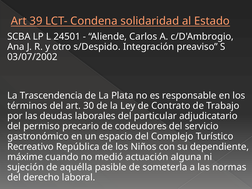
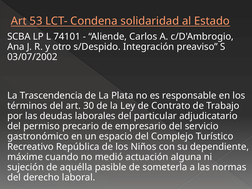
39: 39 -> 53
24501: 24501 -> 74101
codeudores: codeudores -> empresario
